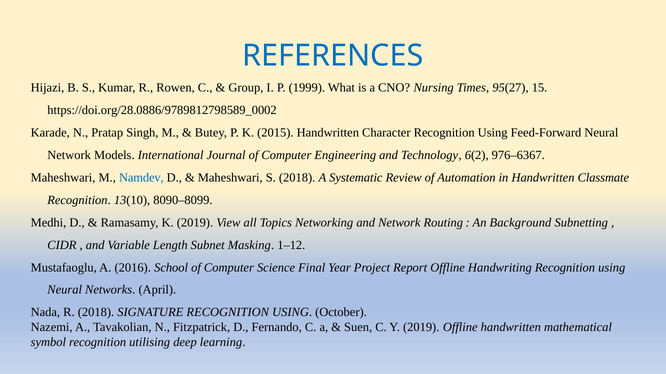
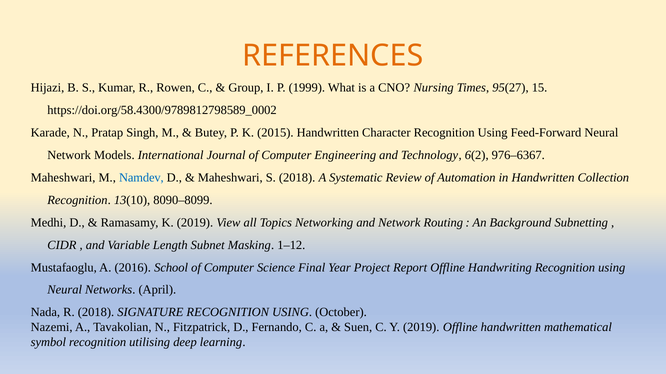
REFERENCES colour: blue -> orange
https://doi.org/28.0886/9789812798589_0002: https://doi.org/28.0886/9789812798589_0002 -> https://doi.org/58.4300/9789812798589_0002
Classmate: Classmate -> Collection
